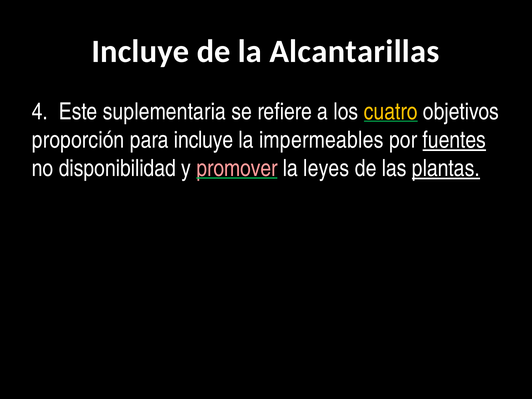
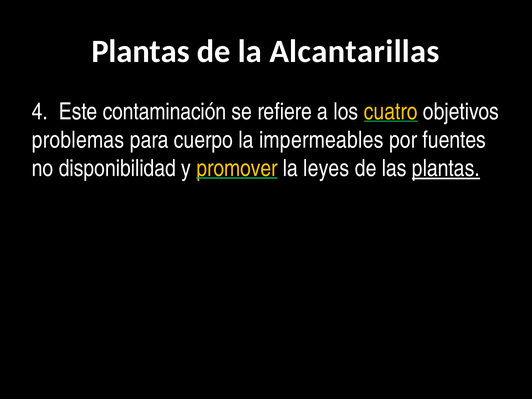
Incluye at (140, 51): Incluye -> Plantas
suplementaria: suplementaria -> contaminación
proporción: proporción -> problemas
para incluye: incluye -> cuerpo
fuentes underline: present -> none
promover colour: pink -> yellow
